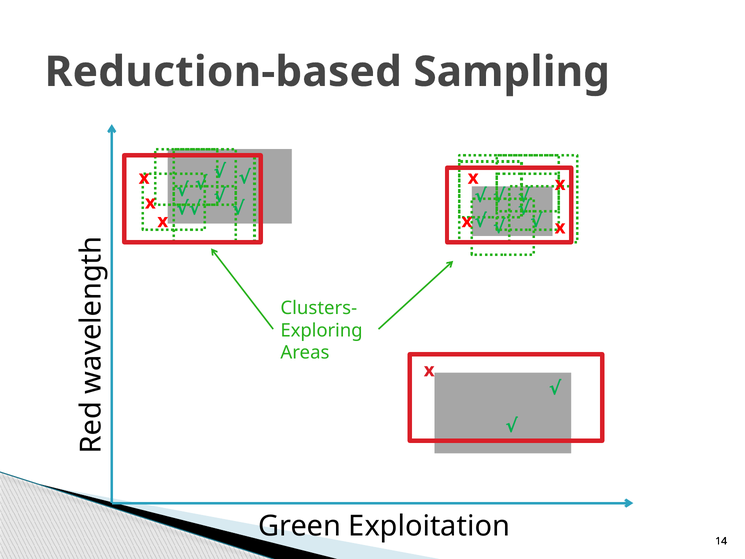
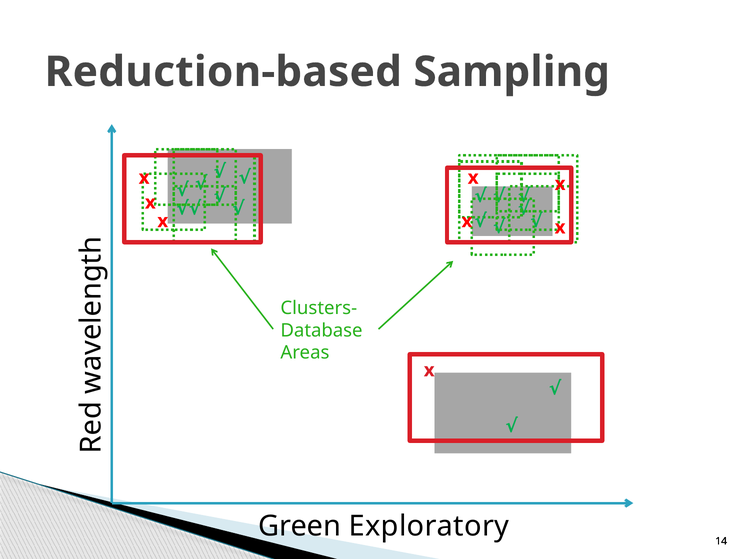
Exploring: Exploring -> Database
Exploitation: Exploitation -> Exploratory
